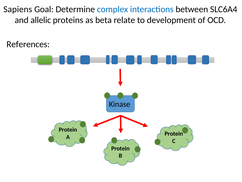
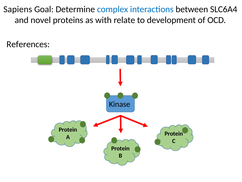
allelic: allelic -> novel
beta: beta -> with
